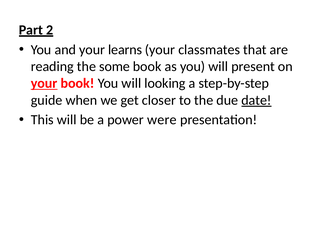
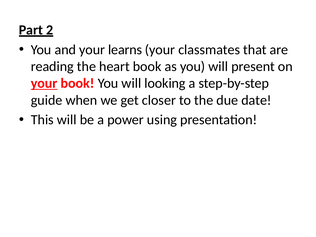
some: some -> heart
date underline: present -> none
were: were -> using
